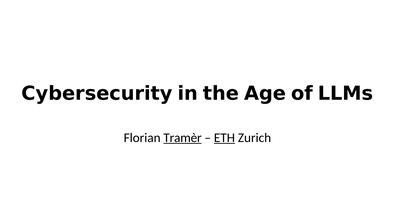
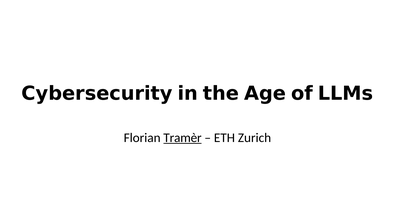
ETH underline: present -> none
